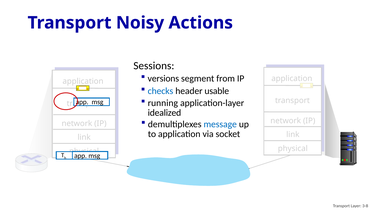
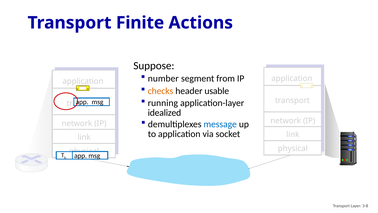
Noisy: Noisy -> Finite
Sessions: Sessions -> Suppose
versions: versions -> number
checks colour: blue -> orange
